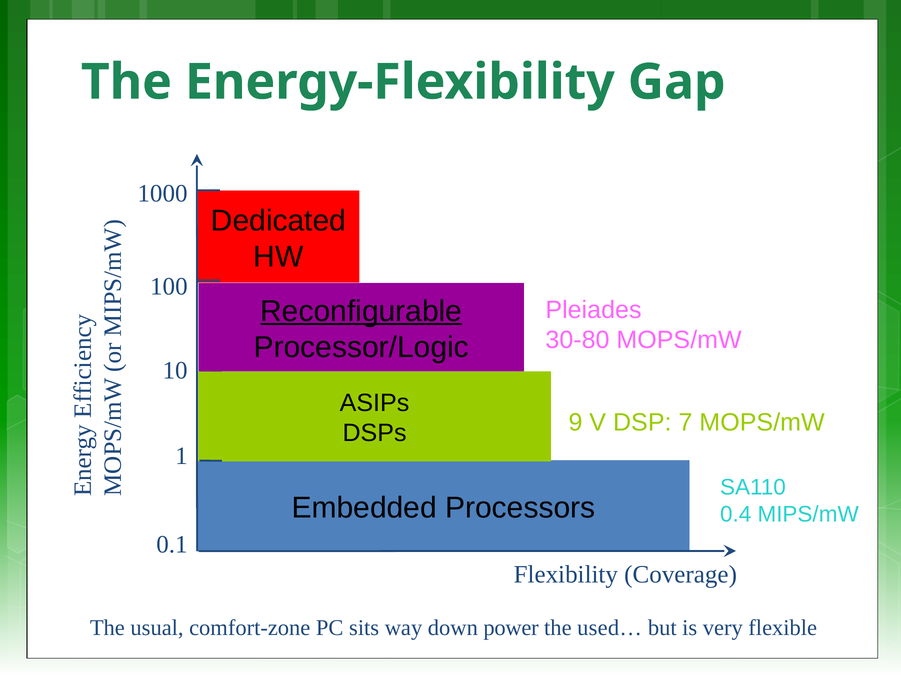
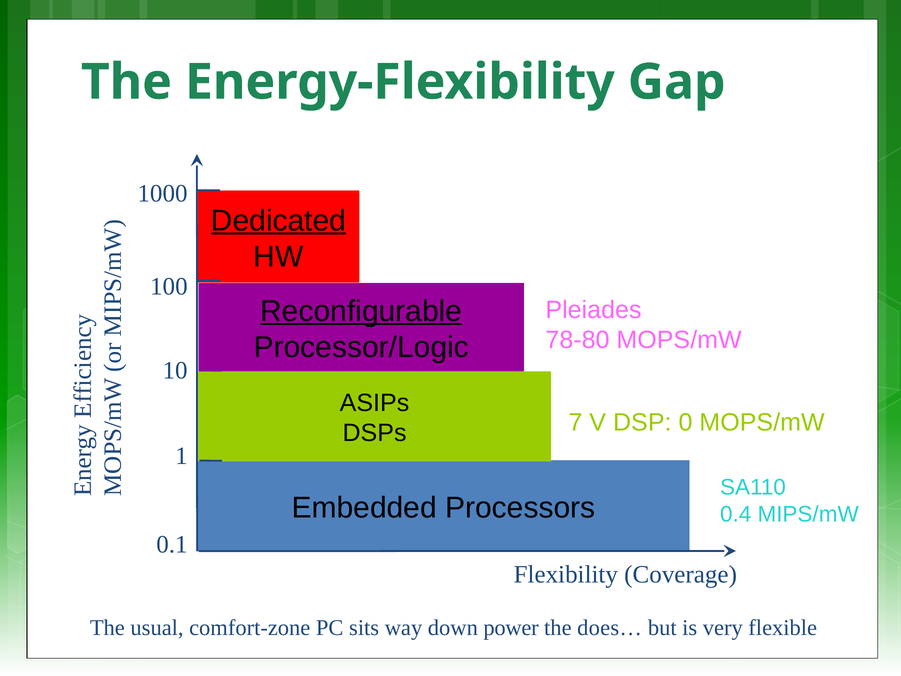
Dedicated underline: none -> present
30-80: 30-80 -> 78-80
9: 9 -> 7
7: 7 -> 0
used…: used… -> does…
